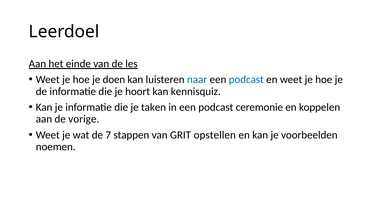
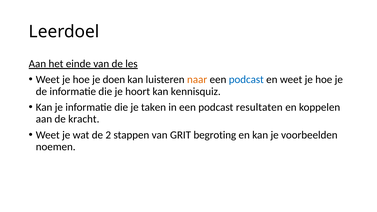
naar colour: blue -> orange
ceremonie: ceremonie -> resultaten
vorige: vorige -> kracht
7: 7 -> 2
opstellen: opstellen -> begroting
